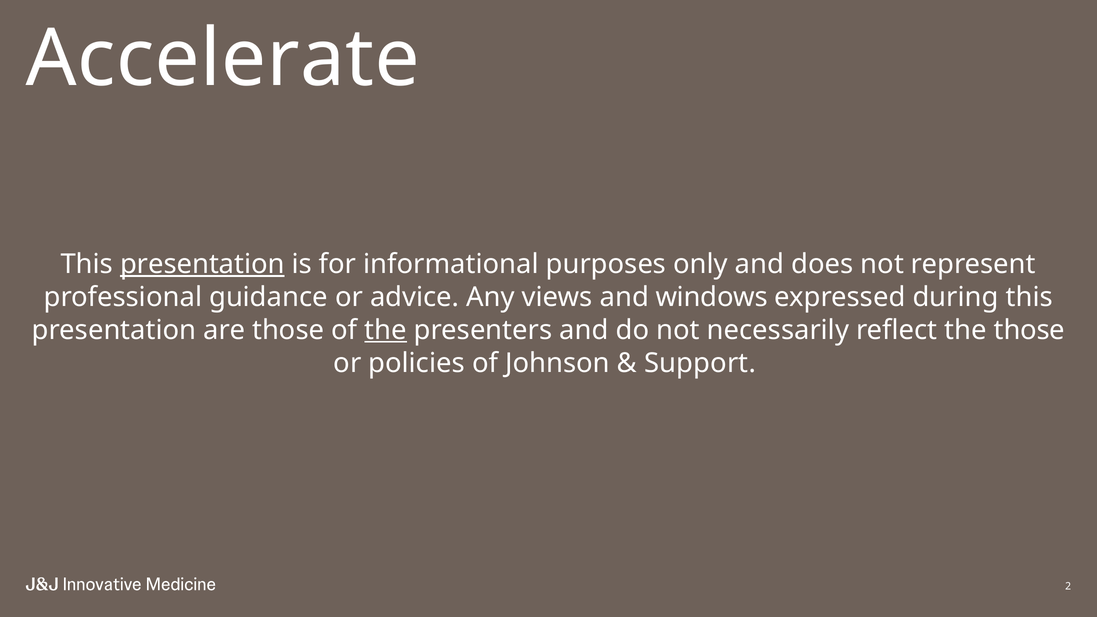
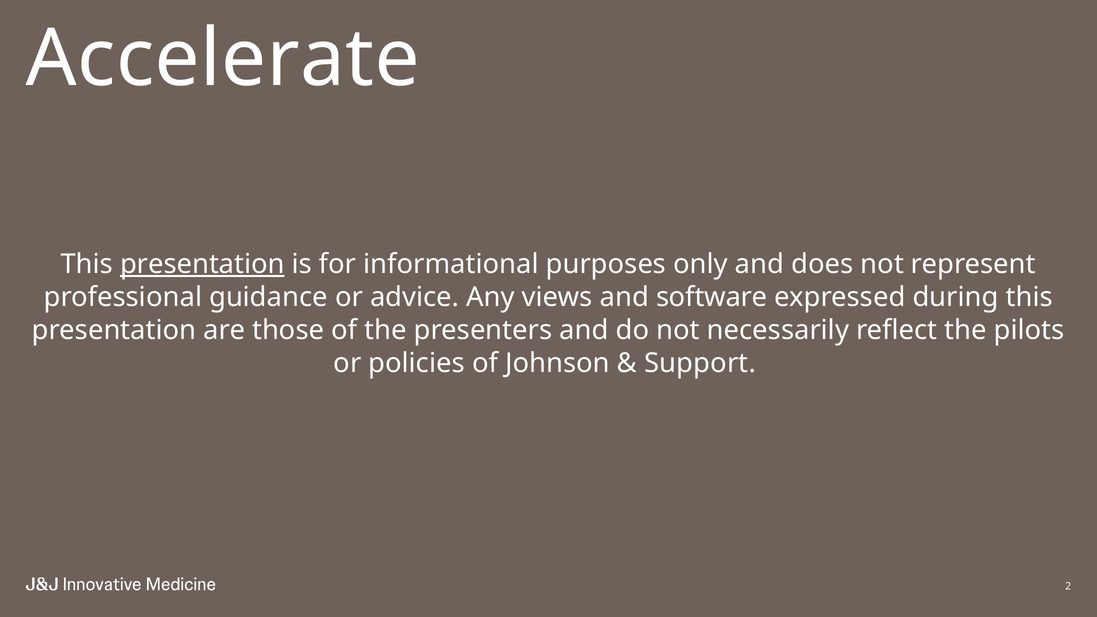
windows: windows -> software
the at (386, 330) underline: present -> none
the those: those -> pilots
